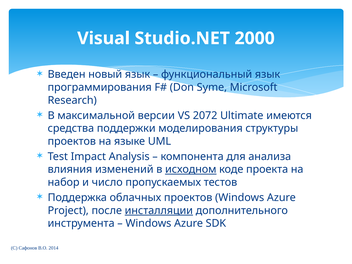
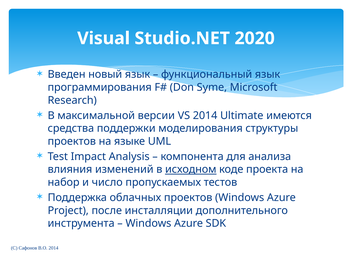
2000: 2000 -> 2020
VS 2072: 2072 -> 2014
инсталляции underline: present -> none
